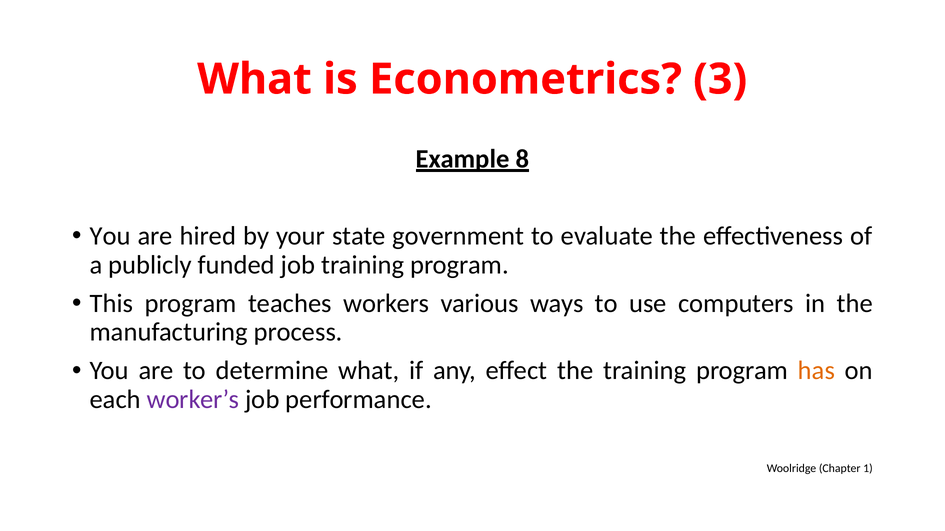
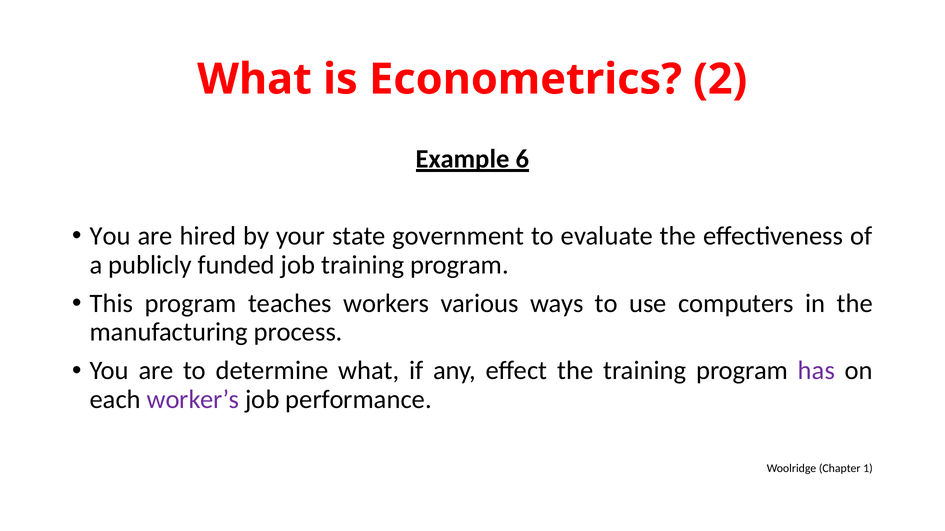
3: 3 -> 2
8: 8 -> 6
has colour: orange -> purple
